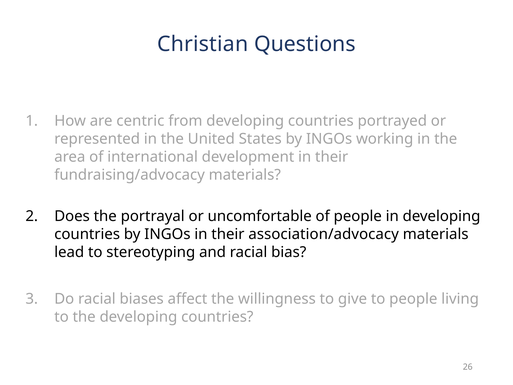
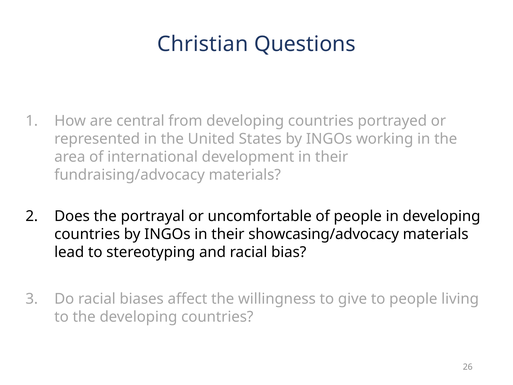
centric: centric -> central
association/advocacy: association/advocacy -> showcasing/advocacy
